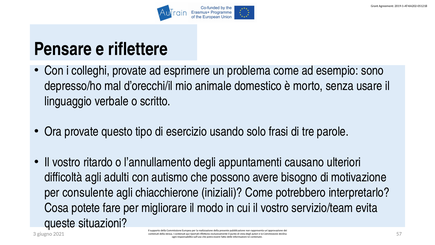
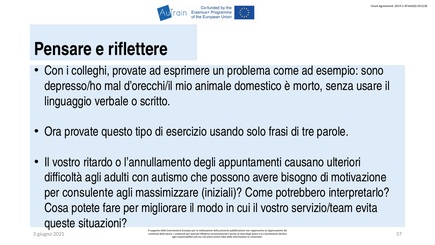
chiacchierone: chiacchierone -> massimizzare
